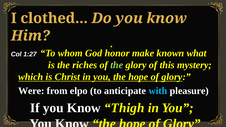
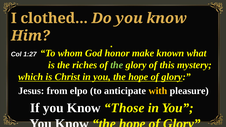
Were: Were -> Jesus
with colour: light blue -> yellow
Thigh: Thigh -> Those
